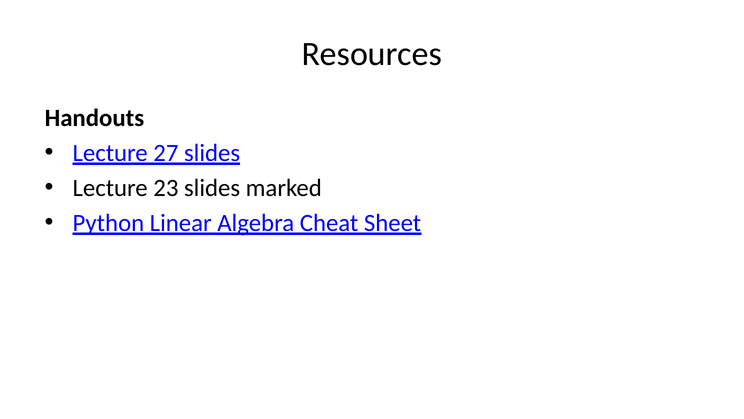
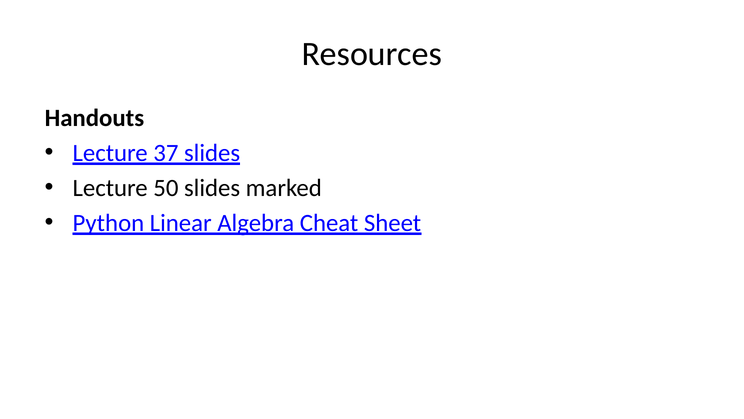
27: 27 -> 37
23: 23 -> 50
